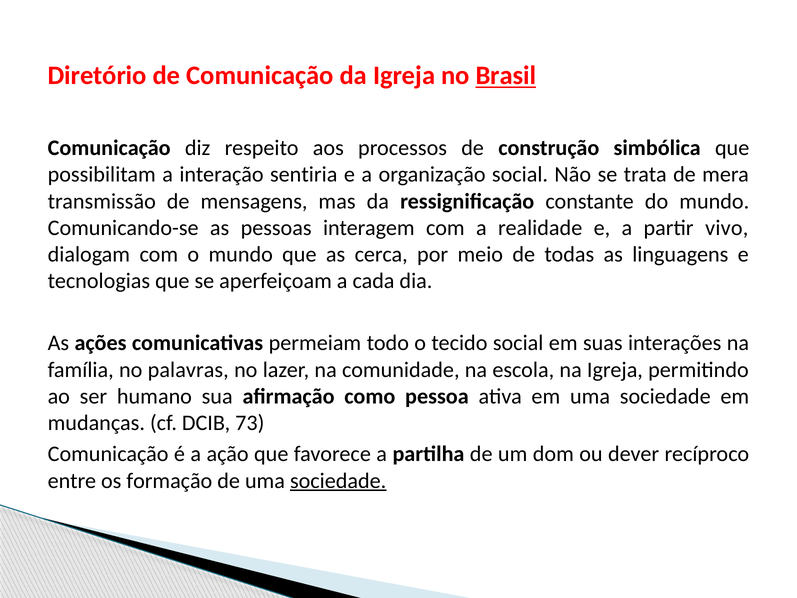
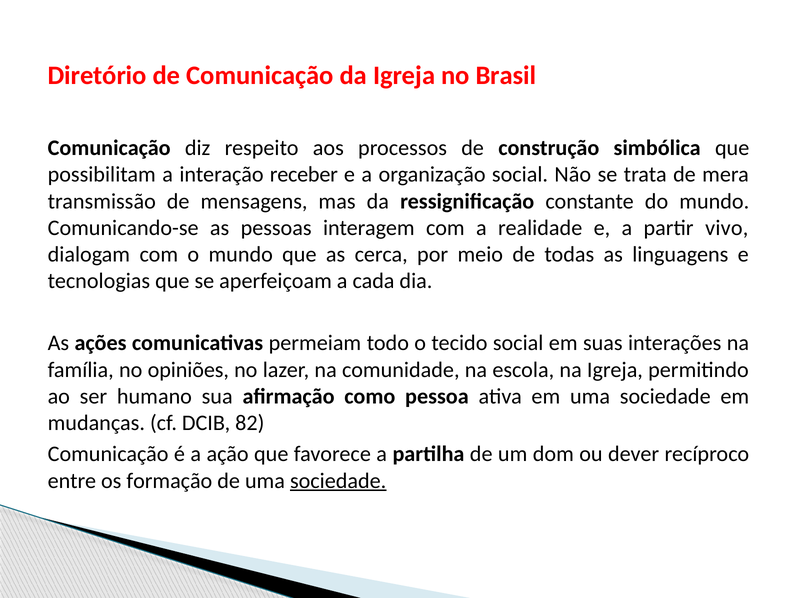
Brasil underline: present -> none
sentiria: sentiria -> receber
palavras: palavras -> opiniões
73: 73 -> 82
